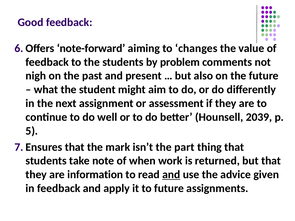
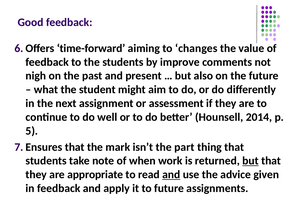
note-forward: note-forward -> time-forward
problem: problem -> improve
2039: 2039 -> 2014
but at (251, 161) underline: none -> present
information: information -> appropriate
